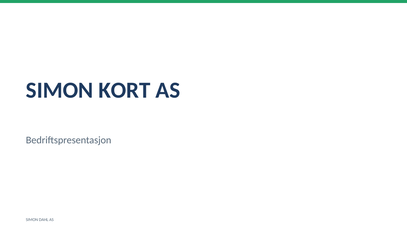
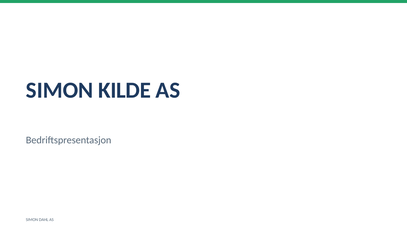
KORT: KORT -> KILDE
